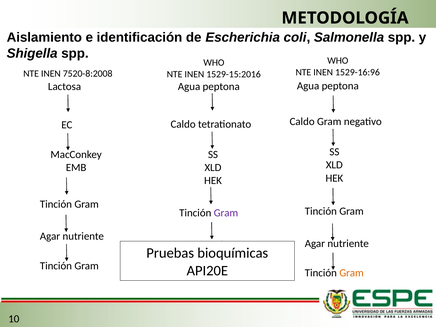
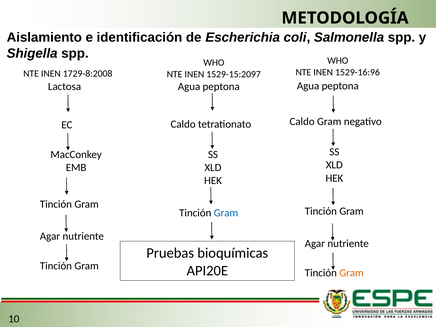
7520-8:2008: 7520-8:2008 -> 1729-8:2008
1529-15:2016: 1529-15:2016 -> 1529-15:2097
Gram at (226, 213) colour: purple -> blue
